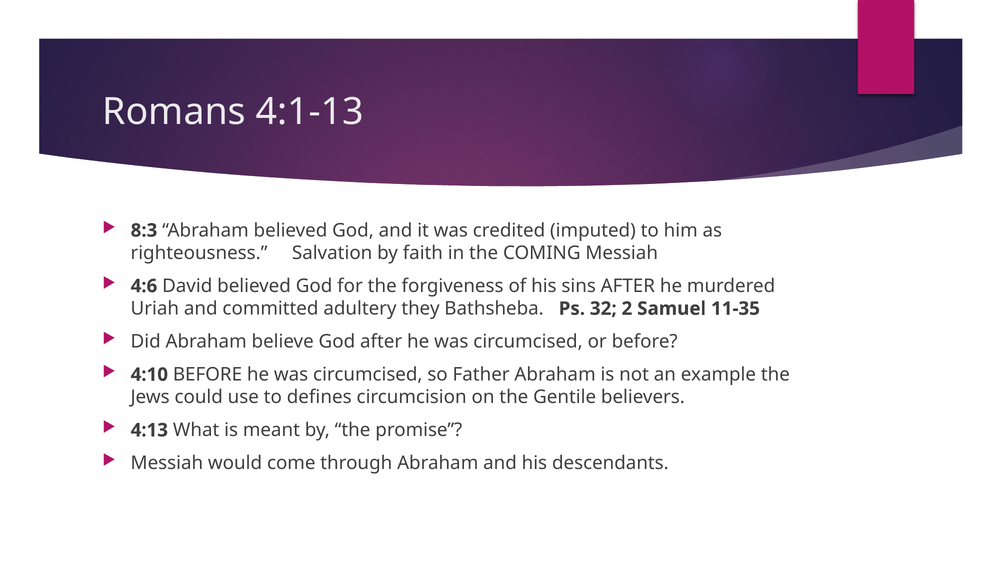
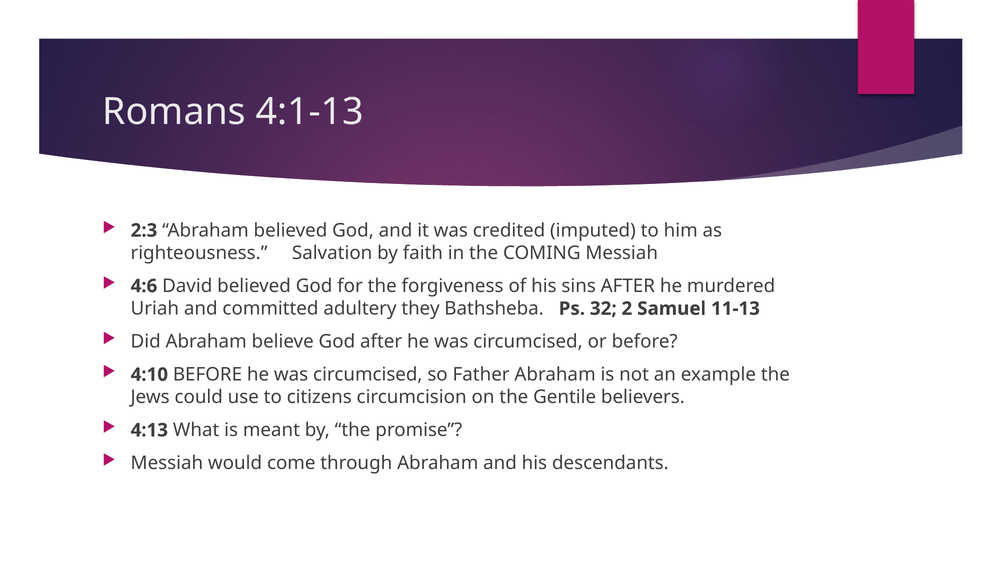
8:3: 8:3 -> 2:3
11-35: 11-35 -> 11-13
defines: defines -> citizens
